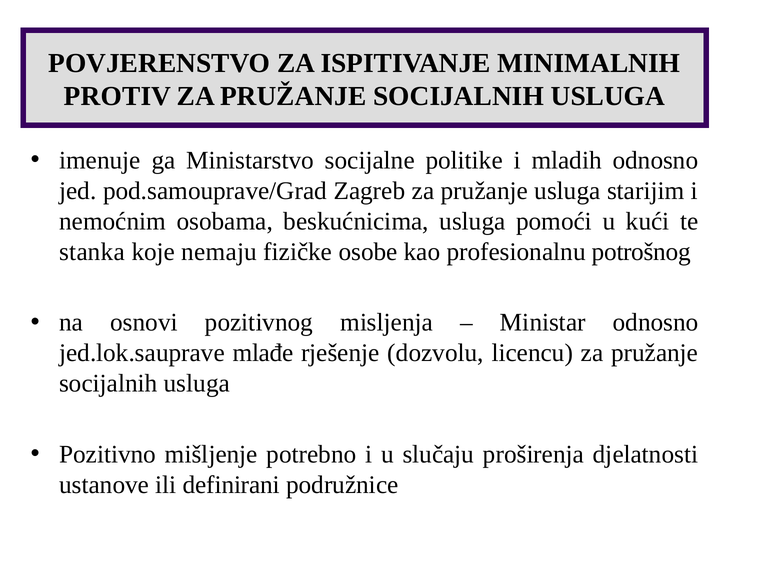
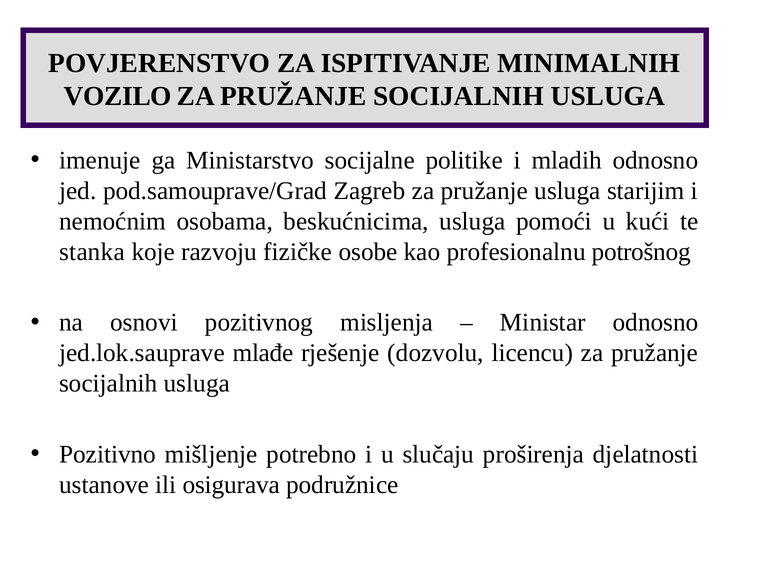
PROTIV: PROTIV -> VOZILO
nemaju: nemaju -> razvoju
definirani: definirani -> osigurava
